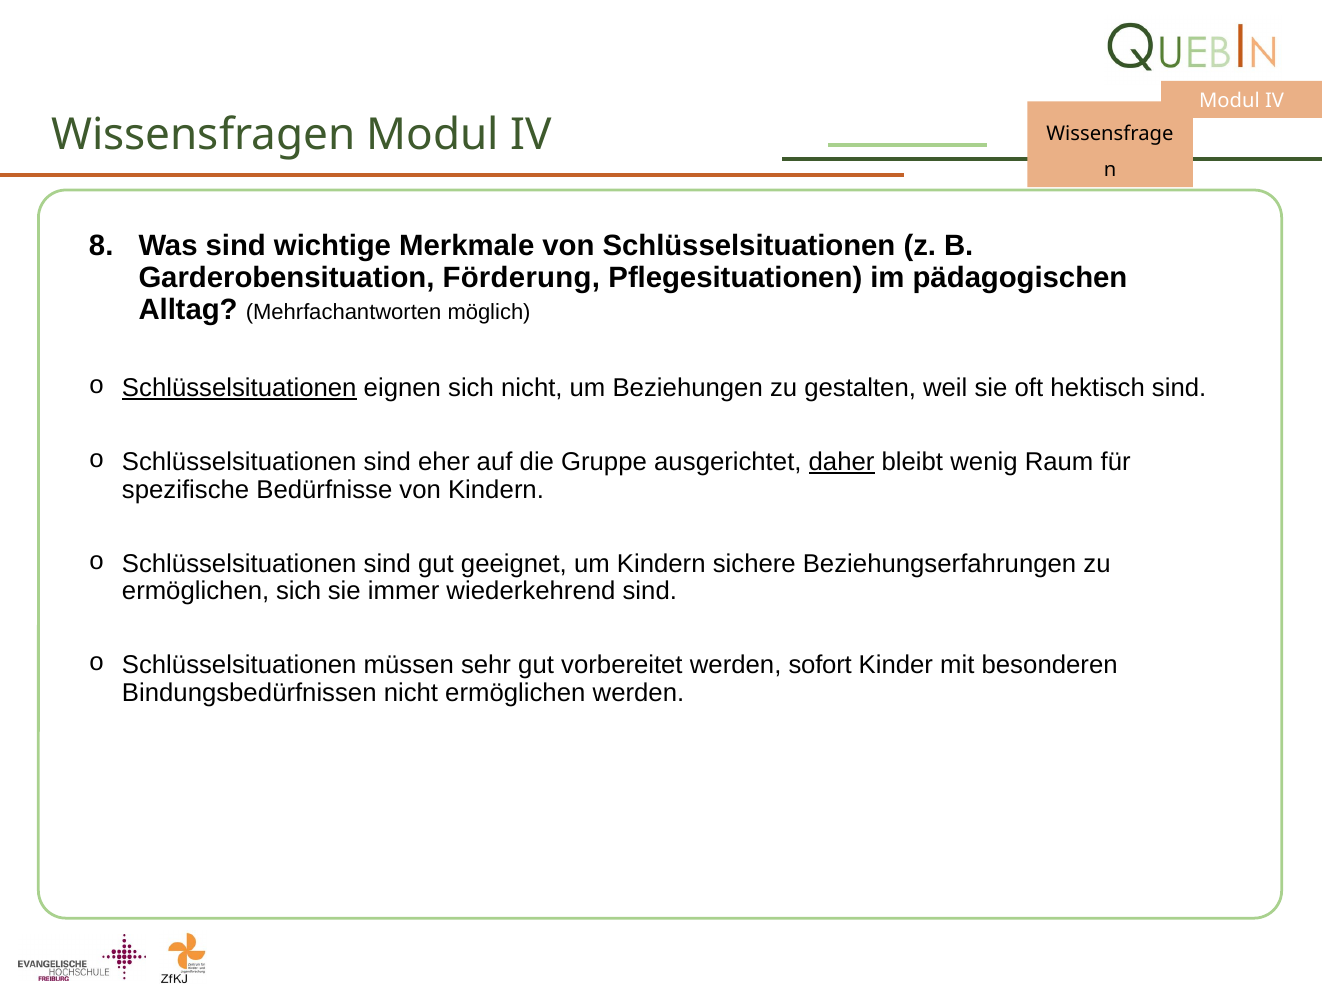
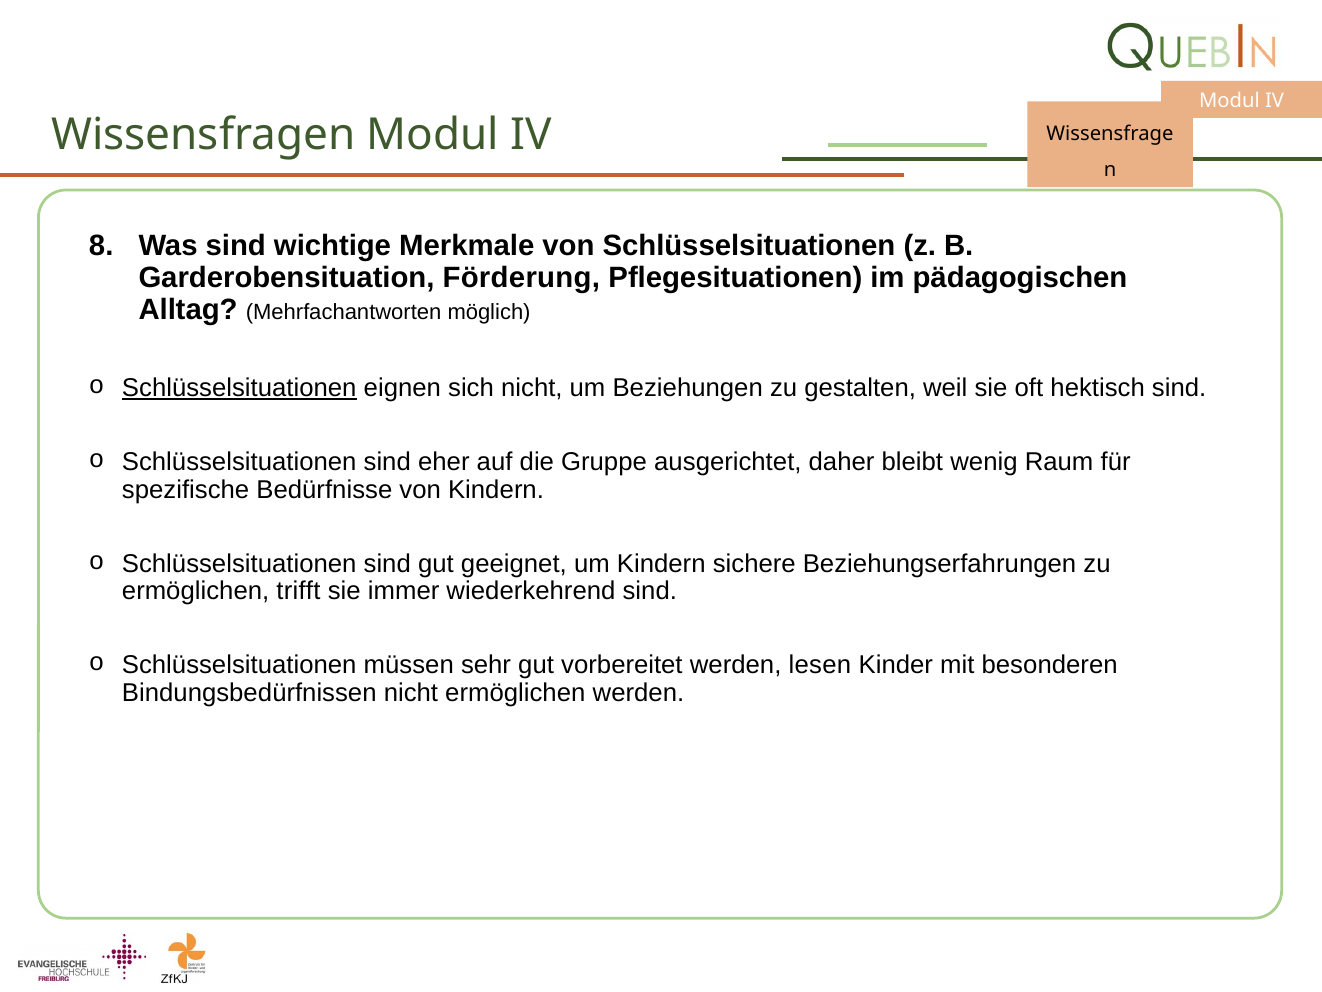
daher underline: present -> none
ermöglichen sich: sich -> trifft
sofort: sofort -> lesen
